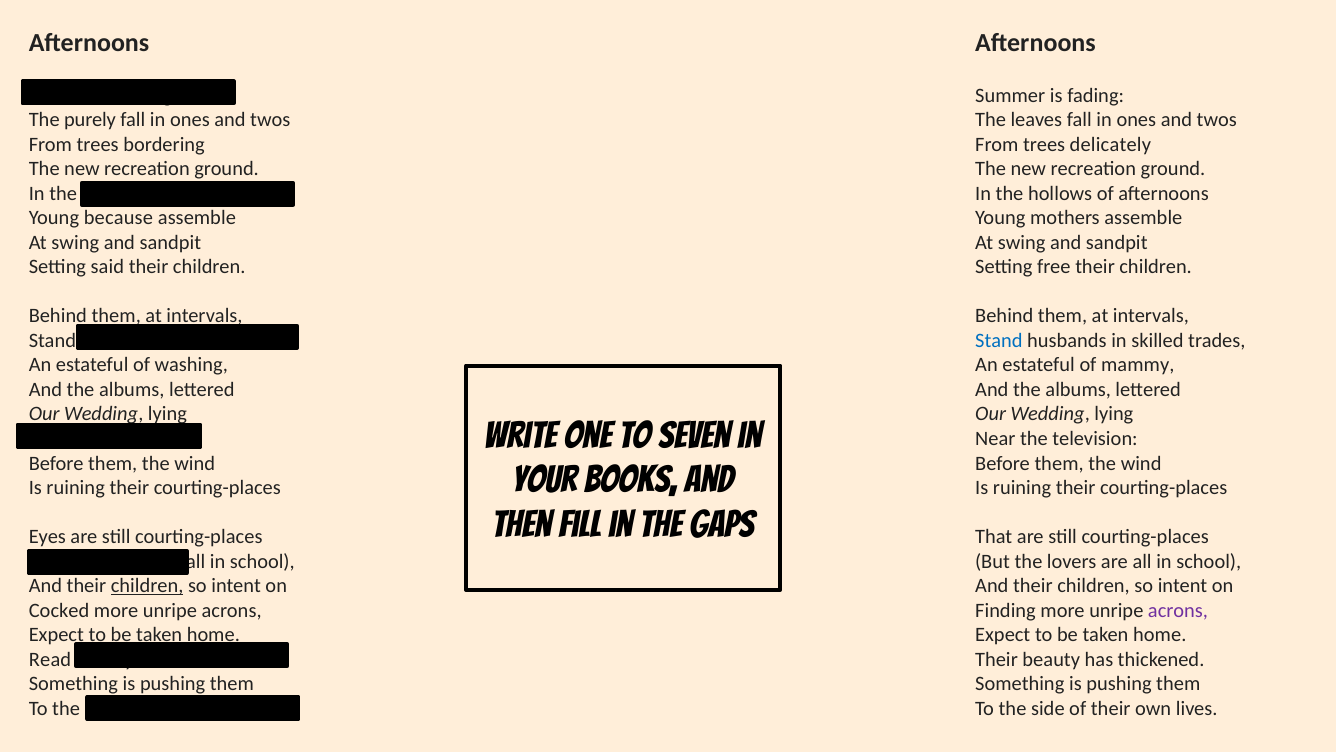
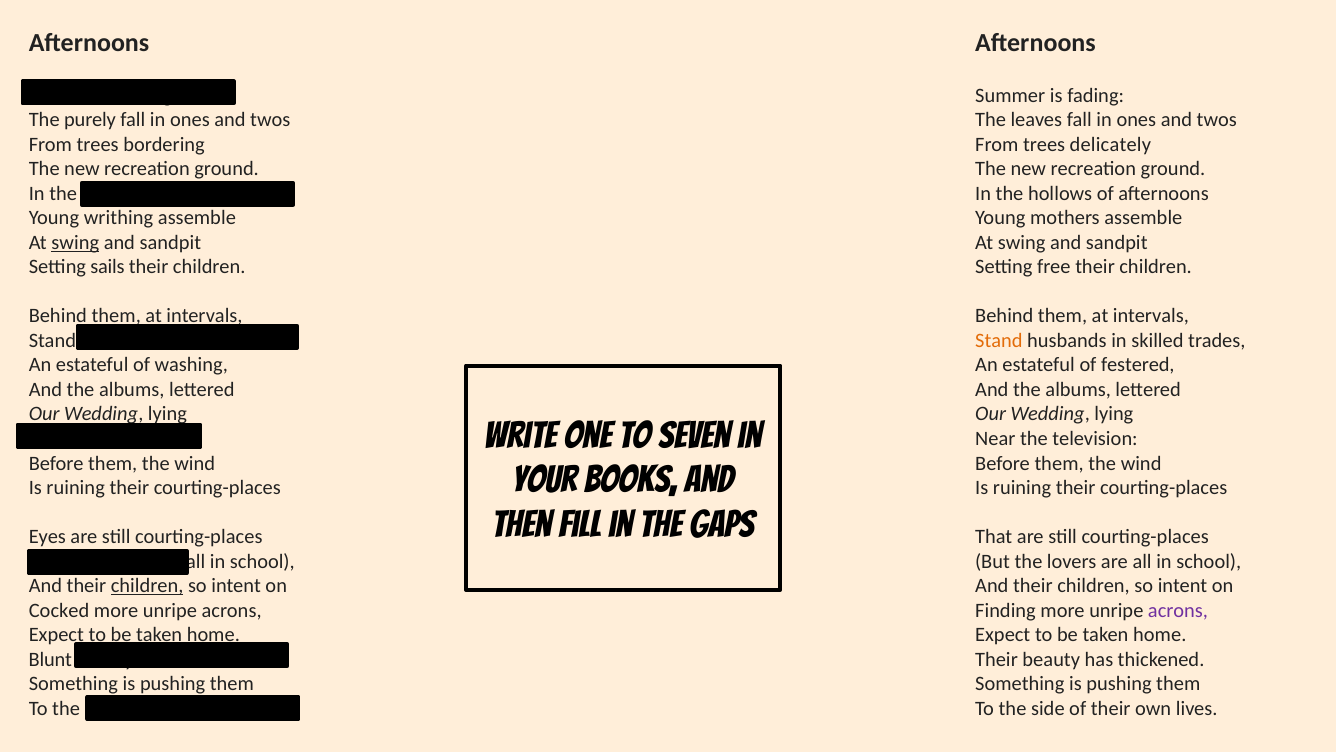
because: because -> writhing
swing at (75, 242) underline: none -> present
said: said -> sails
Stand at (999, 340) colour: blue -> orange
mammy: mammy -> festered
Read: Read -> Blunt
